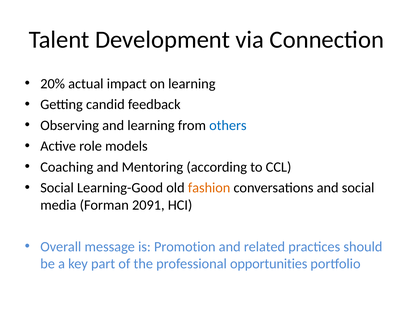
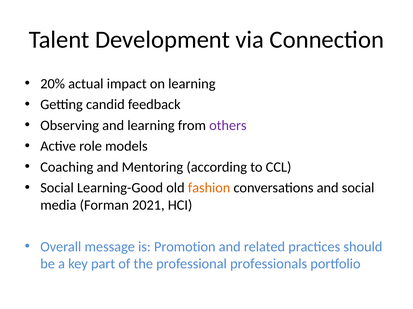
others colour: blue -> purple
2091: 2091 -> 2021
opportunities: opportunities -> professionals
